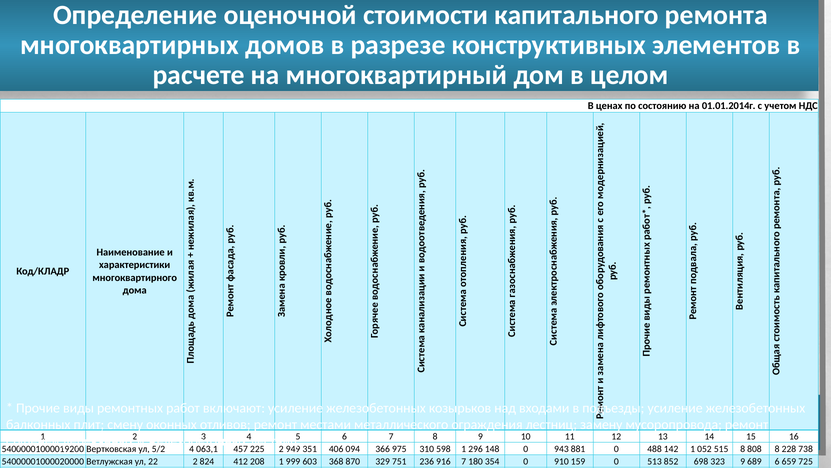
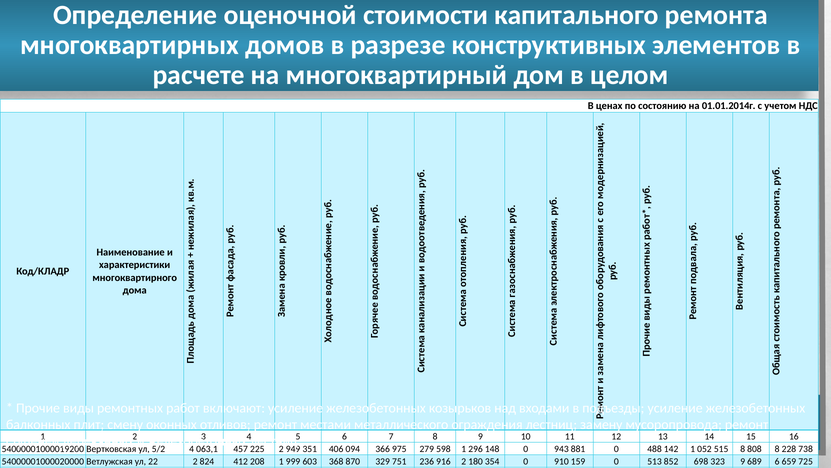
975 310: 310 -> 279
916 7: 7 -> 2
